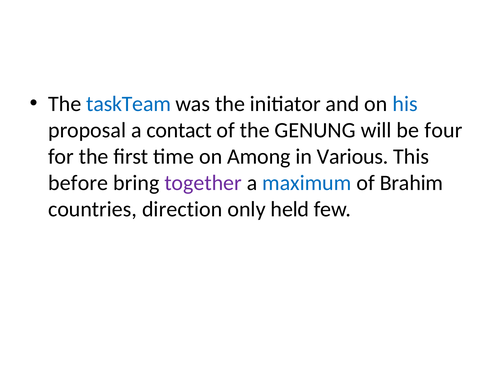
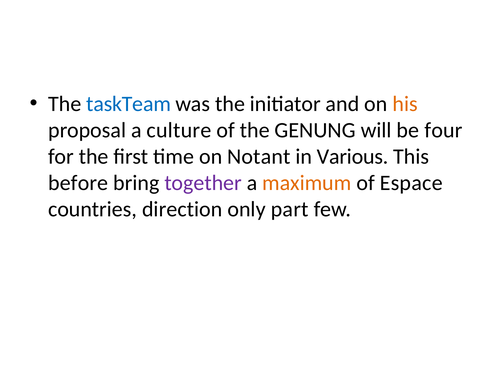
his colour: blue -> orange
contact: contact -> culture
Among: Among -> Notant
maximum colour: blue -> orange
Brahim: Brahim -> Espace
held: held -> part
